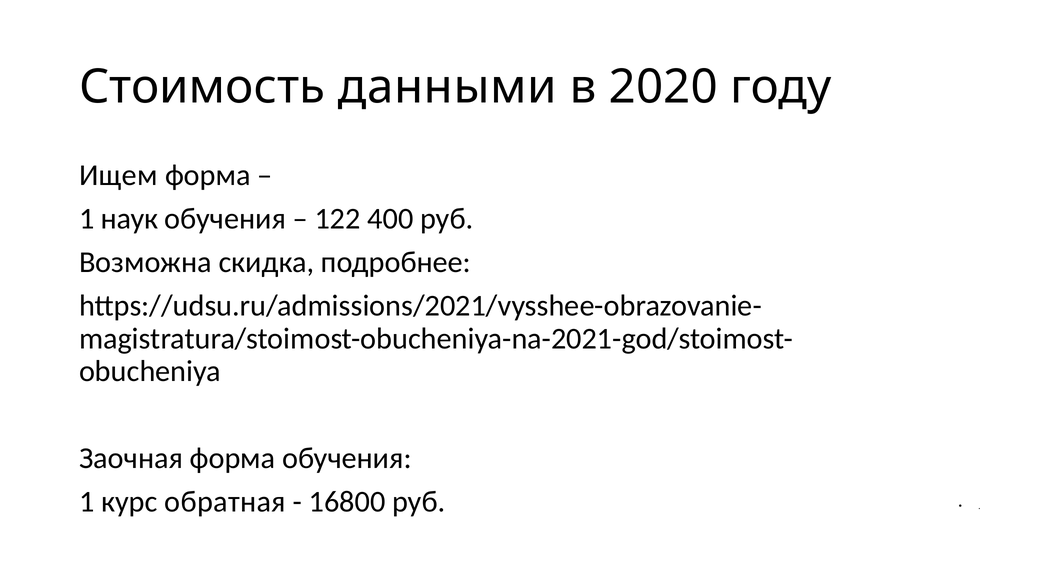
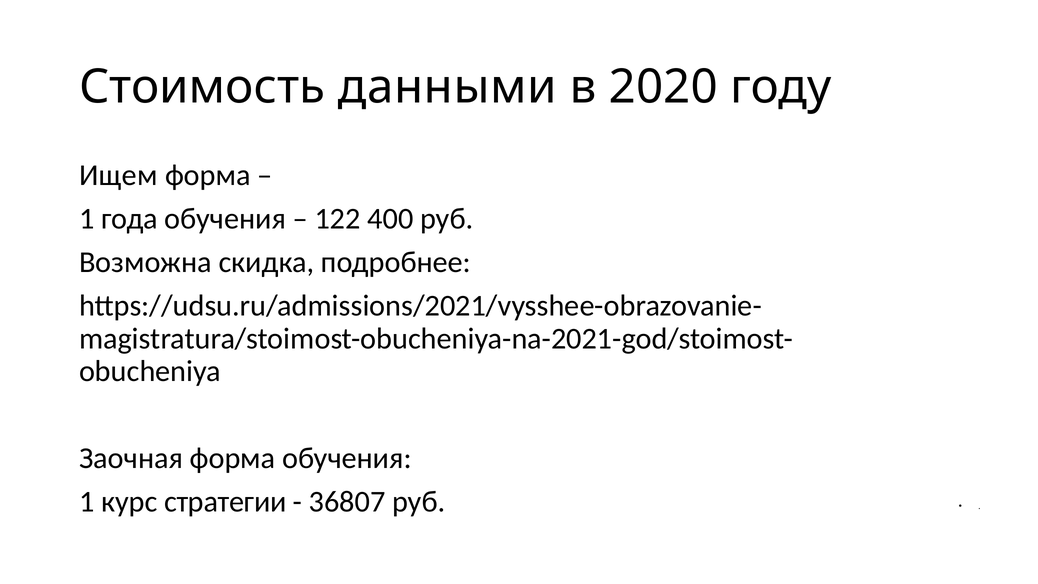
наук: наук -> года
обратная: обратная -> стратегии
16800: 16800 -> 36807
